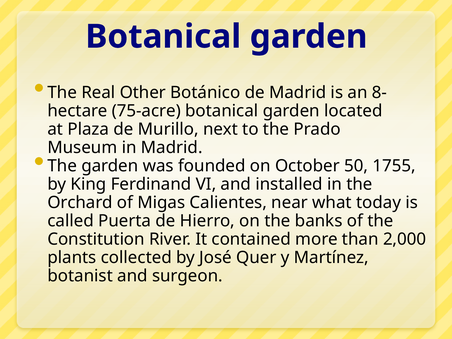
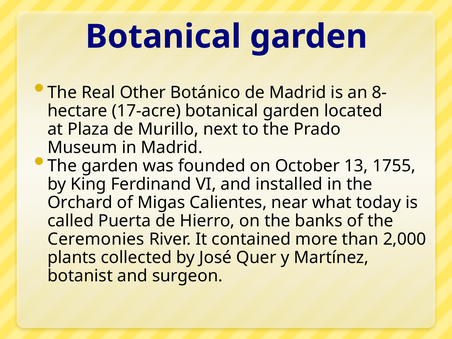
75-acre: 75-acre -> 17-acre
50: 50 -> 13
Constitution: Constitution -> Ceremonies
